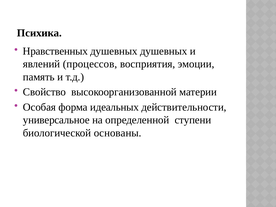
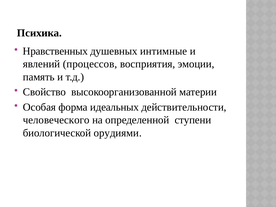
душевных душевных: душевных -> интимные
универсальное: универсальное -> человеческого
основаны: основаны -> орудиями
